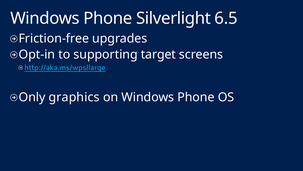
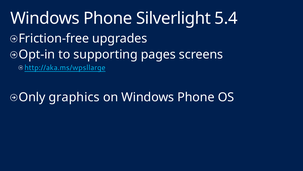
6.5: 6.5 -> 5.4
target: target -> pages
